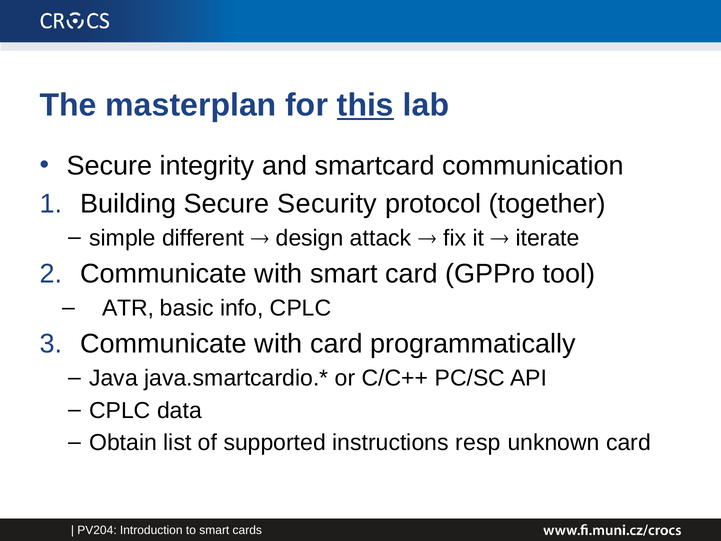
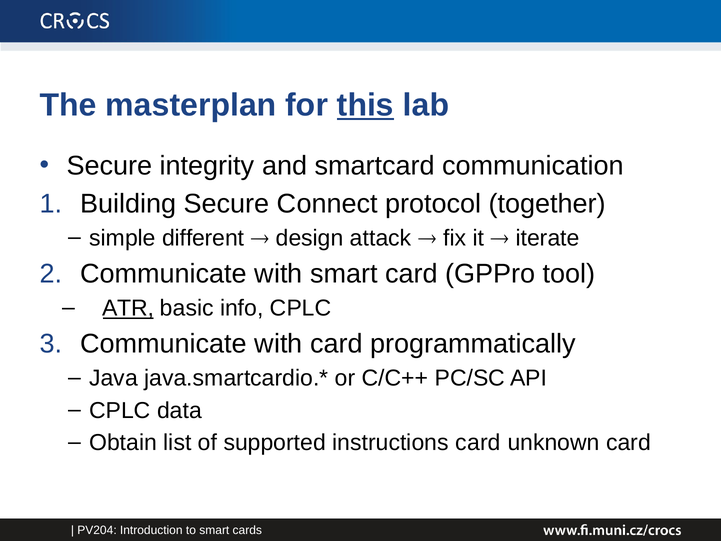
Security: Security -> Connect
ATR underline: none -> present
instructions resp: resp -> card
